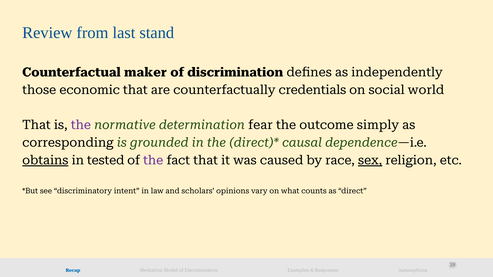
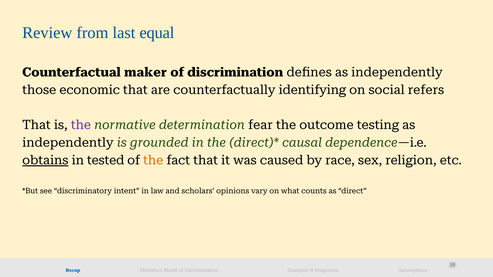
stand: stand -> equal
credentials: credentials -> identifying
world: world -> refers
simply: simply -> testing
corresponding at (68, 143): corresponding -> independently
the at (153, 161) colour: purple -> orange
sex underline: present -> none
